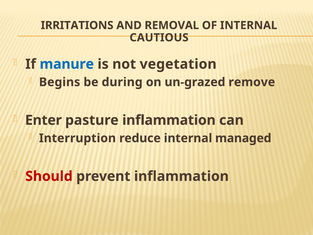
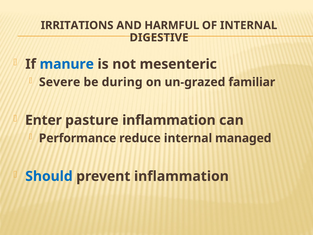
REMOVAL: REMOVAL -> HARMFUL
CAUTIOUS: CAUTIOUS -> DIGESTIVE
vegetation: vegetation -> mesenteric
Begins: Begins -> Severe
remove: remove -> familiar
Interruption: Interruption -> Performance
Should colour: red -> blue
